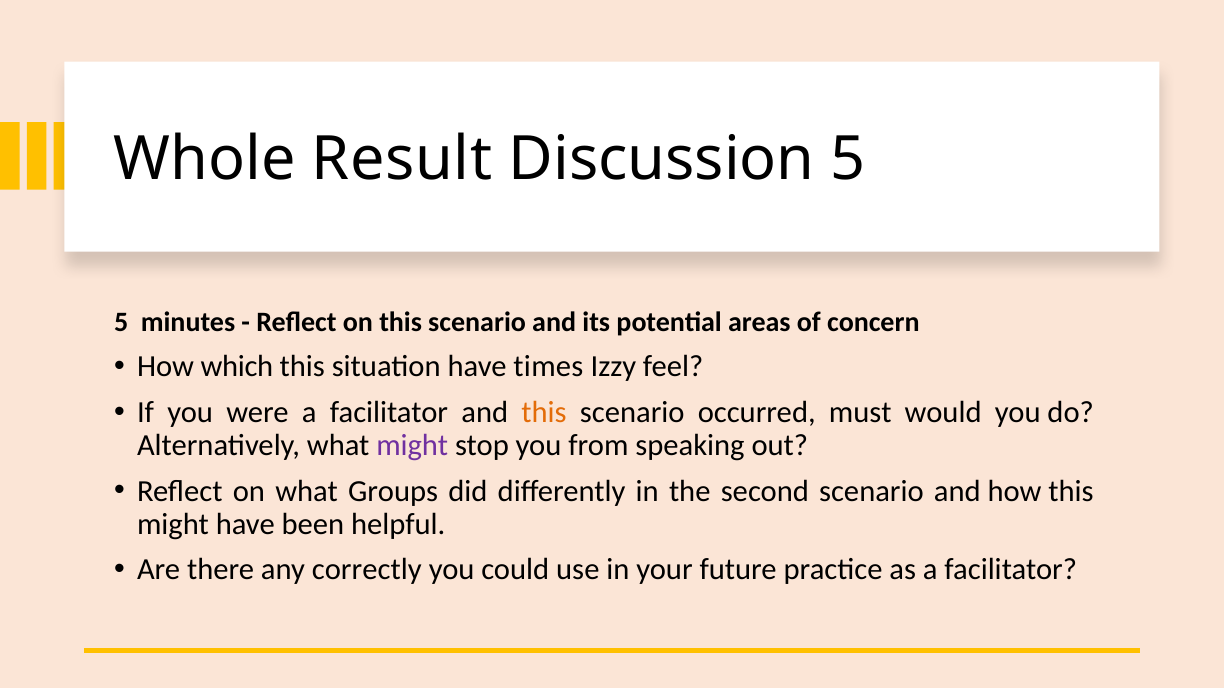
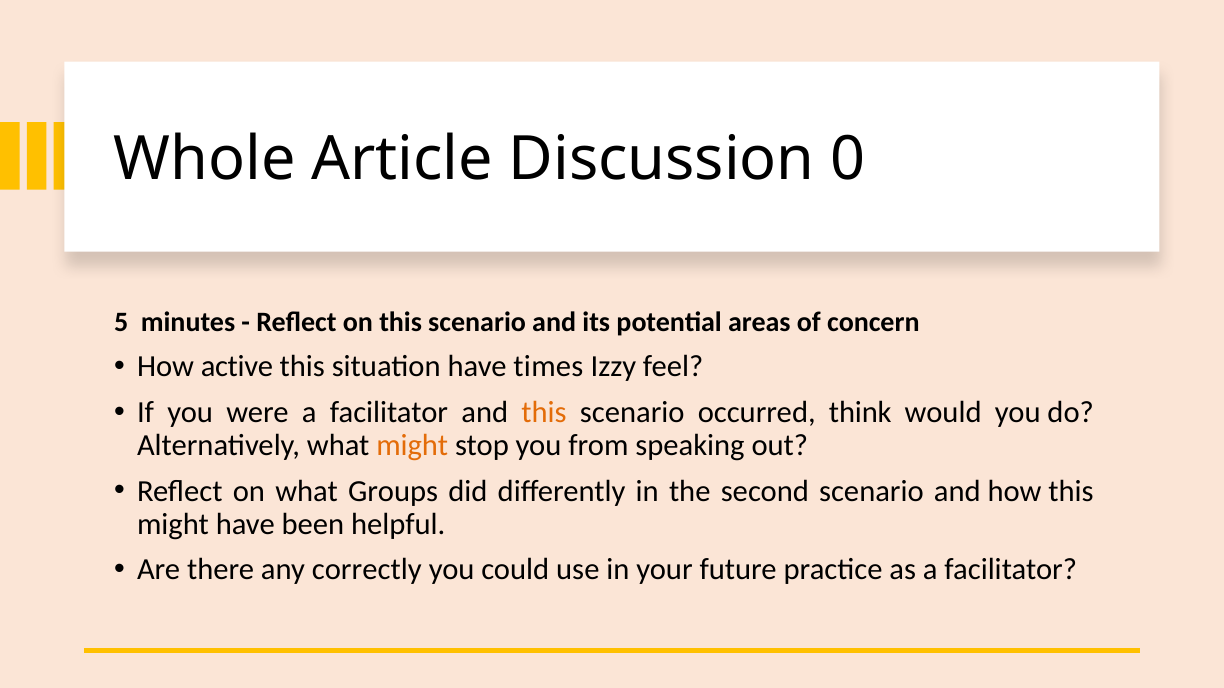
Result: Result -> Article
Discussion 5: 5 -> 0
which: which -> active
must: must -> think
might at (412, 446) colour: purple -> orange
